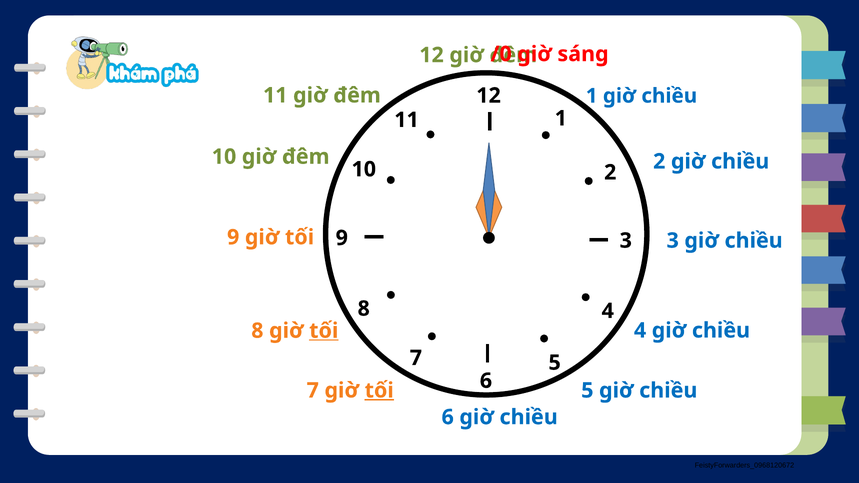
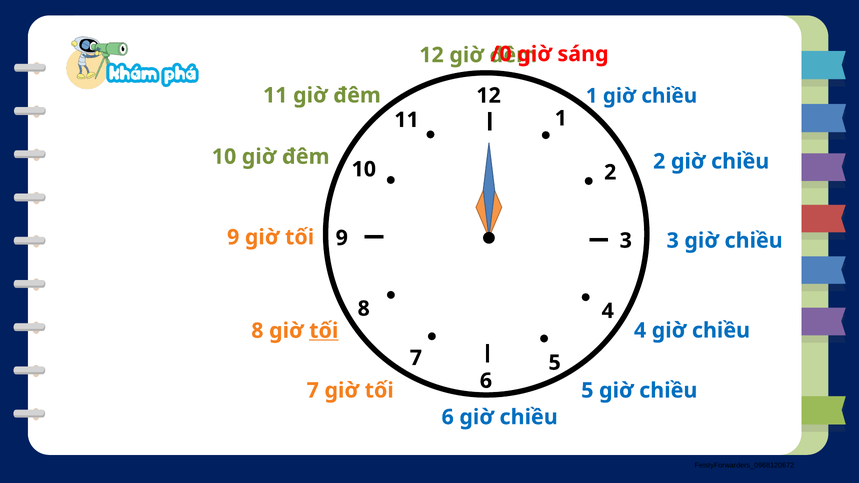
tối at (379, 391) underline: present -> none
